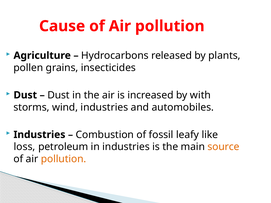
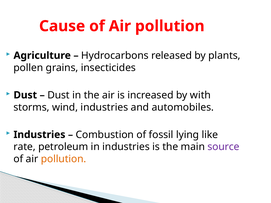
leafy: leafy -> lying
loss: loss -> rate
source colour: orange -> purple
